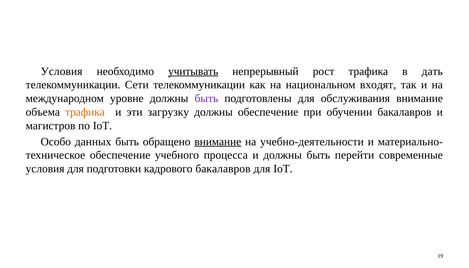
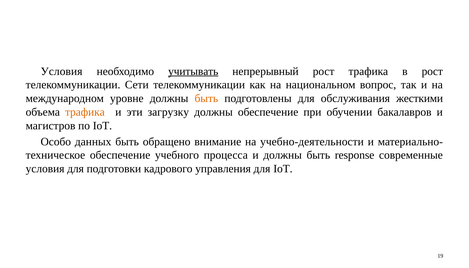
в дать: дать -> рост
входят: входят -> вопрос
быть at (206, 99) colour: purple -> orange
обслуживания внимание: внимание -> жесткими
внимание at (218, 142) underline: present -> none
перейти: перейти -> response
кадрового бакалавров: бакалавров -> управления
